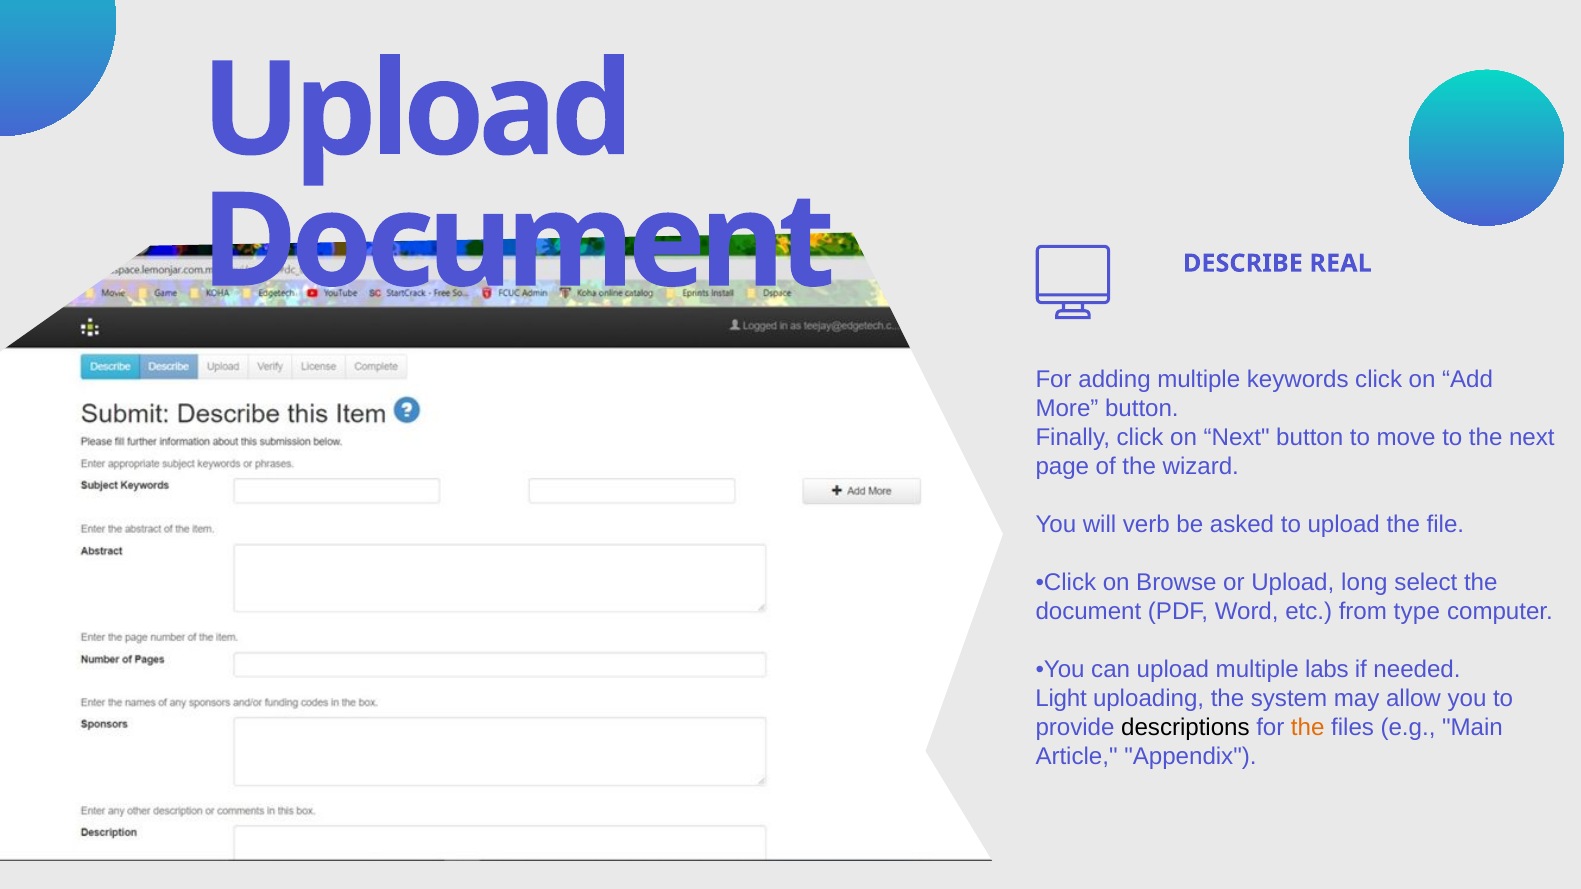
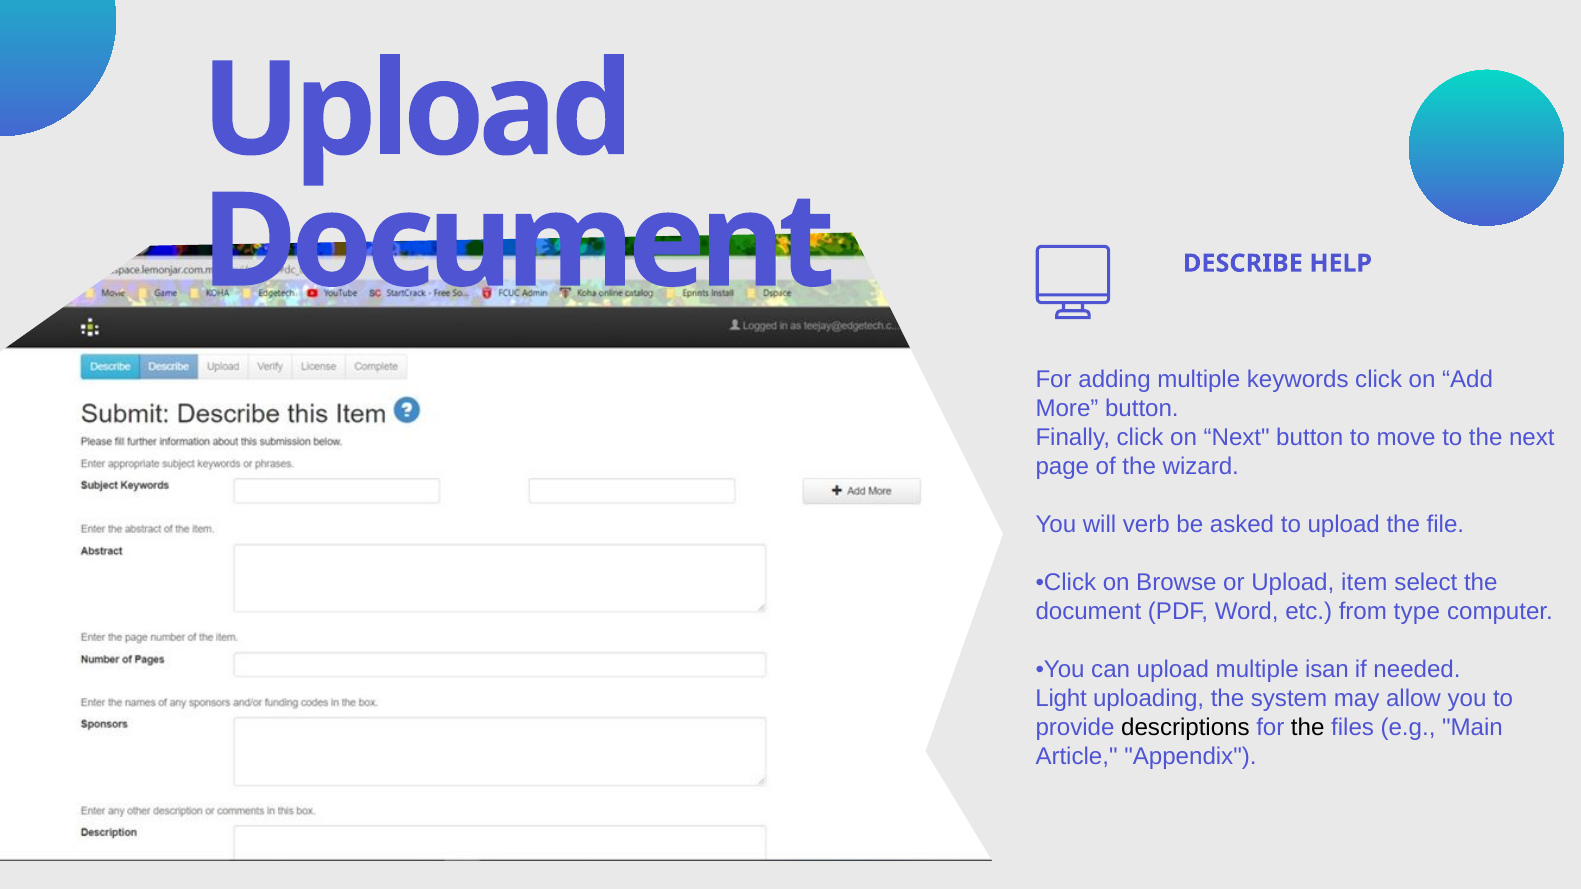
REAL: REAL -> HELP
long: long -> item
labs: labs -> isan
the at (1308, 728) colour: orange -> black
